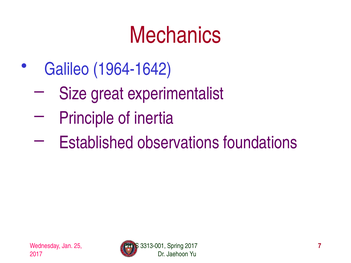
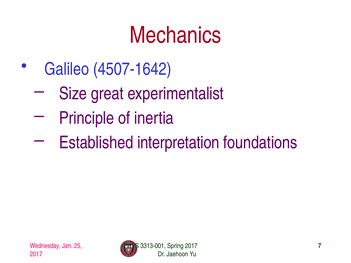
1964-1642: 1964-1642 -> 4507-1642
observations: observations -> interpretation
